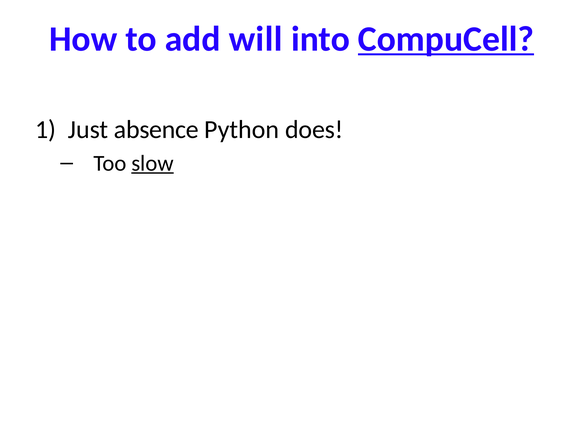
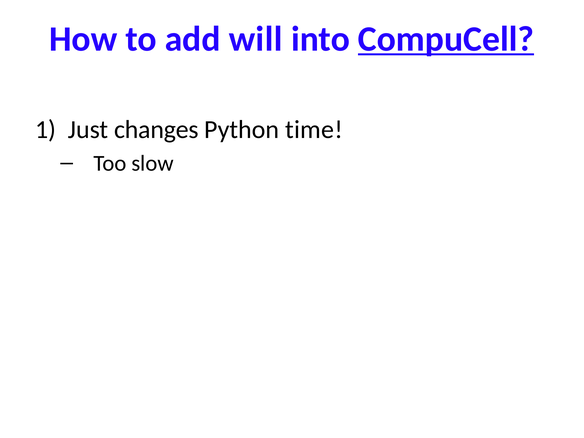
absence: absence -> changes
does: does -> time
slow underline: present -> none
